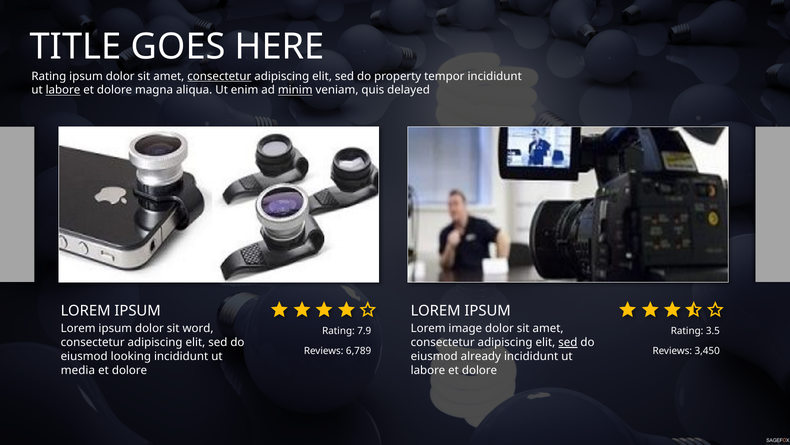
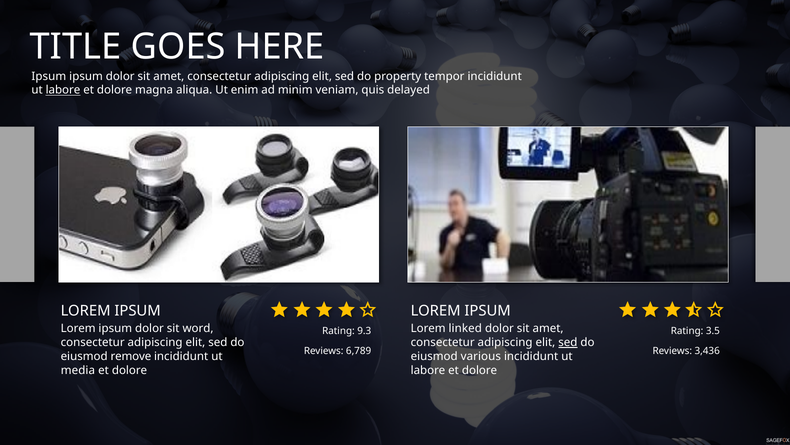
Rating at (49, 76): Rating -> Ipsum
consectetur at (219, 76) underline: present -> none
minim underline: present -> none
image: image -> linked
7.9: 7.9 -> 9.3
3,450: 3,450 -> 3,436
looking: looking -> remove
already: already -> various
